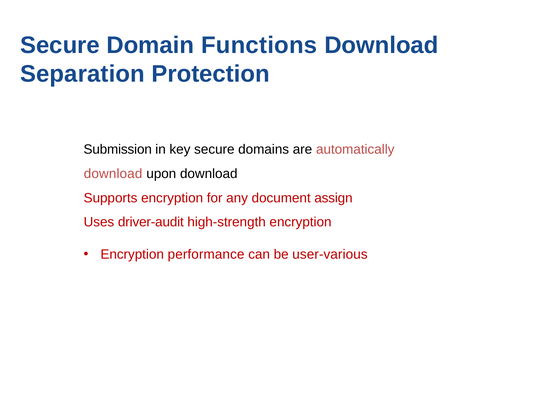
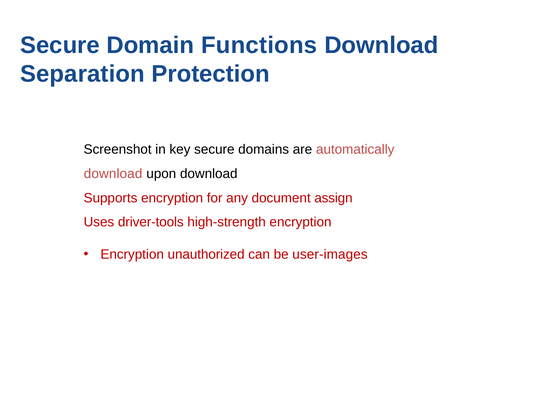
Submission: Submission -> Screenshot
driver-audit: driver-audit -> driver-tools
performance: performance -> unauthorized
user-various: user-various -> user-images
